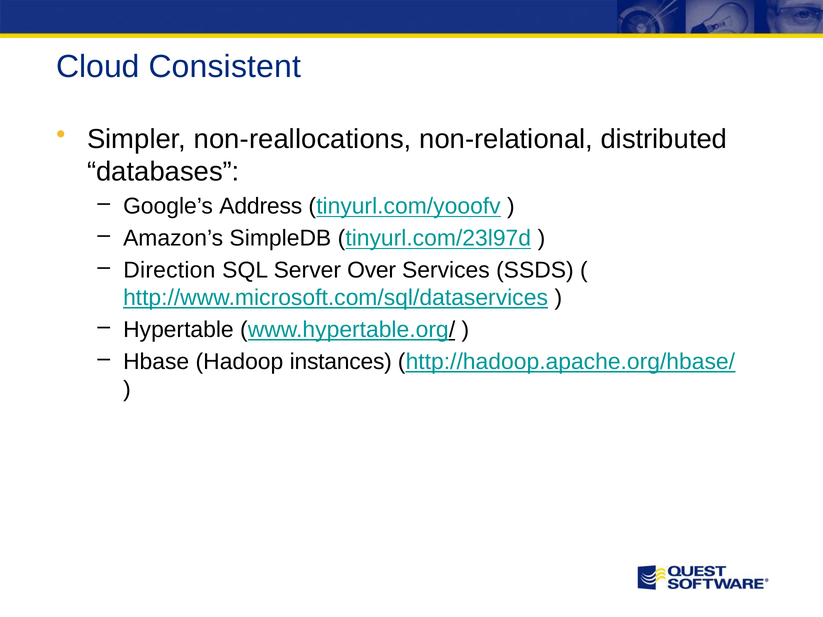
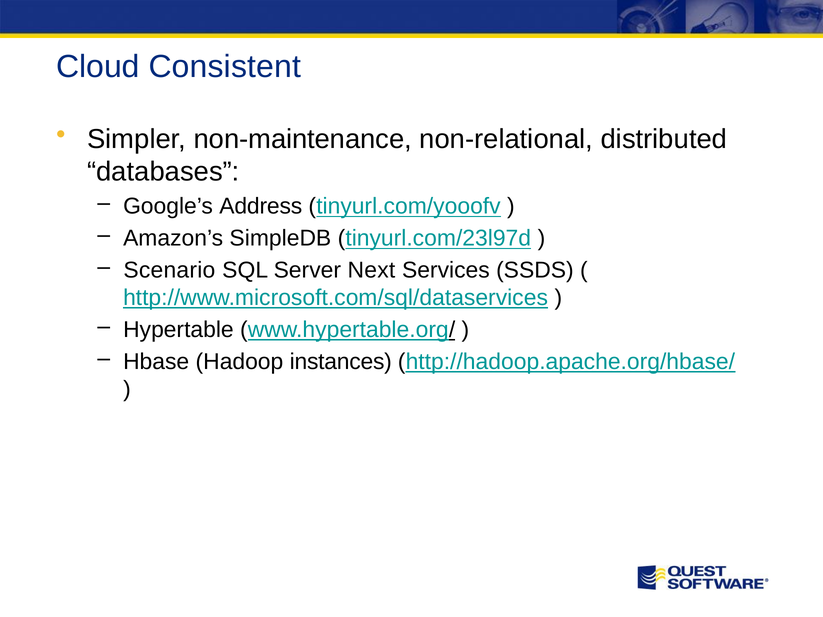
non-reallocations: non-reallocations -> non-maintenance
Direction: Direction -> Scenario
Over: Over -> Next
